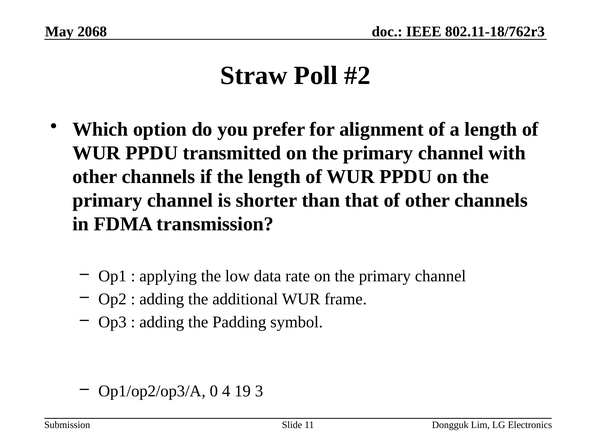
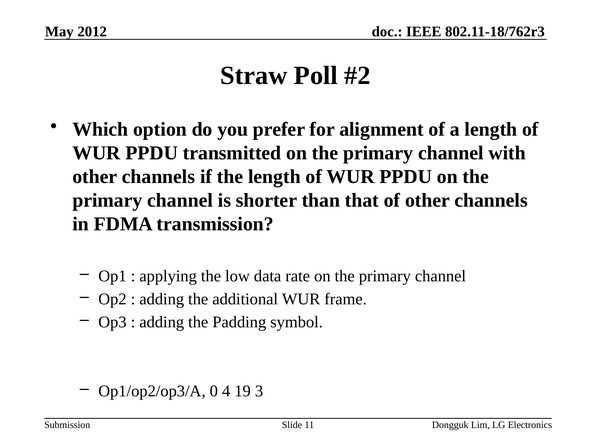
2068: 2068 -> 2012
